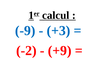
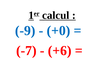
+3: +3 -> +0
-2: -2 -> -7
+9: +9 -> +6
